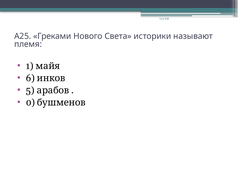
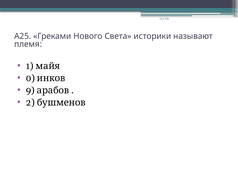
6: 6 -> 0
5: 5 -> 9
0: 0 -> 2
